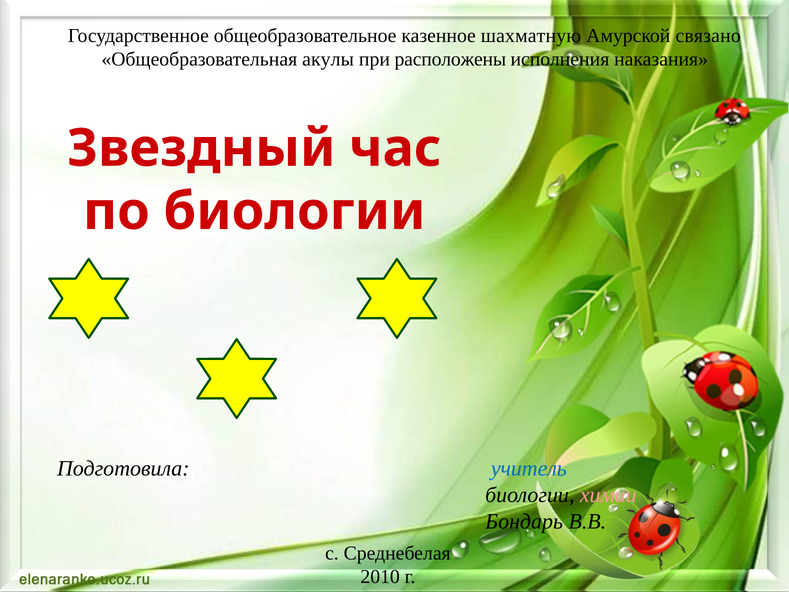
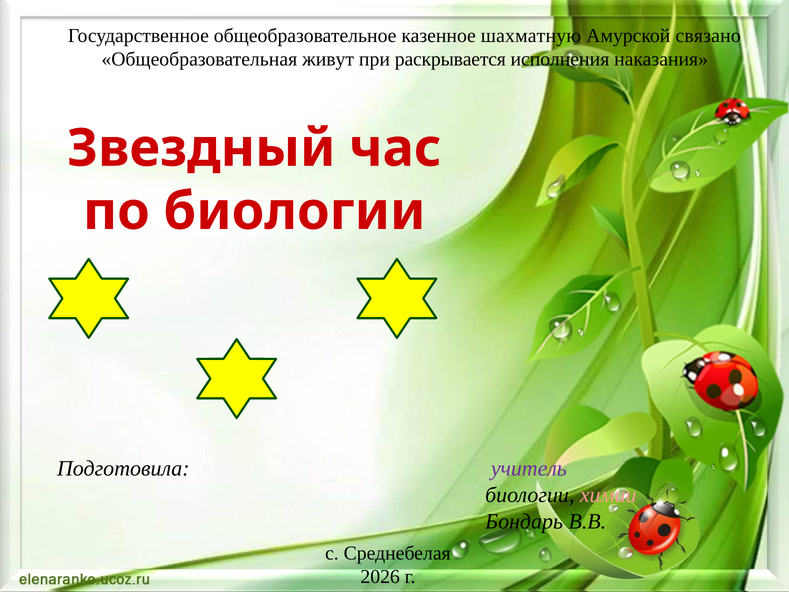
акулы: акулы -> живут
расположены: расположены -> раскрывается
учитель colour: blue -> purple
2010: 2010 -> 2026
